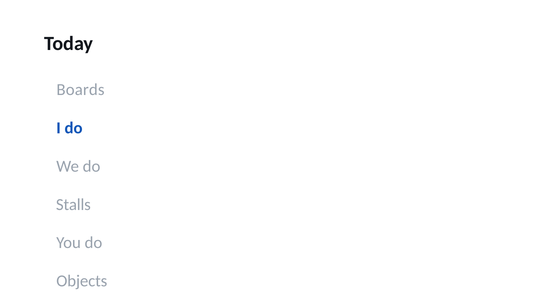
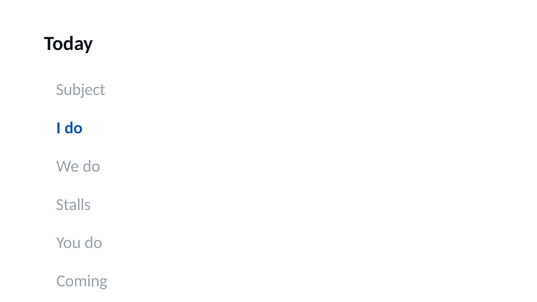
Boards: Boards -> Subject
Objects: Objects -> Coming
